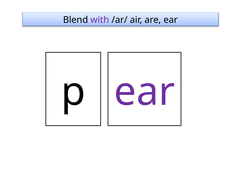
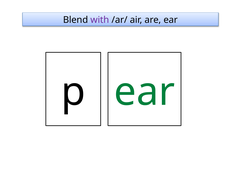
ear at (144, 91) colour: purple -> green
